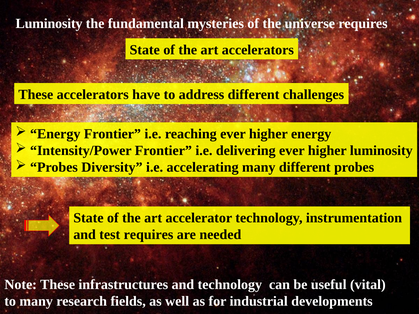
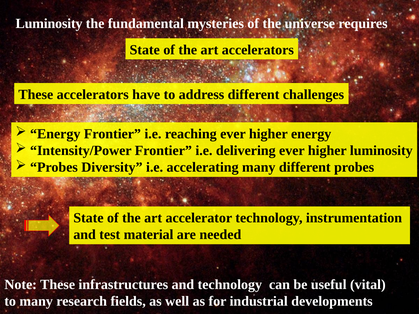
test requires: requires -> material
